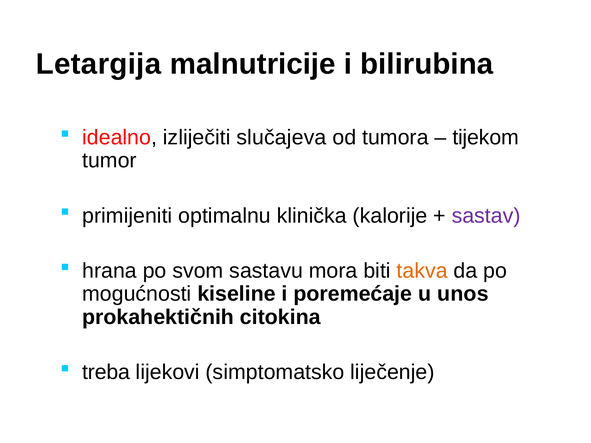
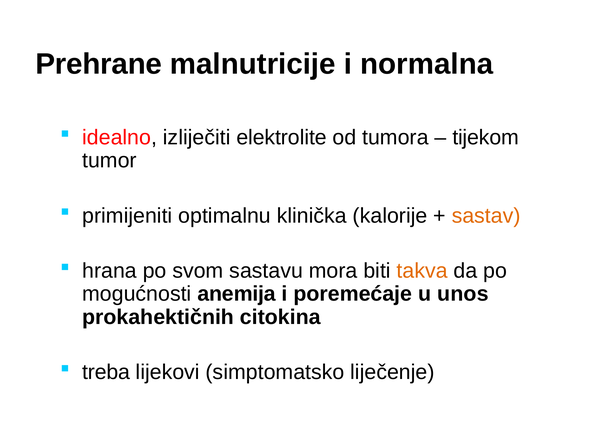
Letargija: Letargija -> Prehrane
bilirubina: bilirubina -> normalna
slučajeva: slučajeva -> elektrolite
sastav colour: purple -> orange
kiseline: kiseline -> anemija
